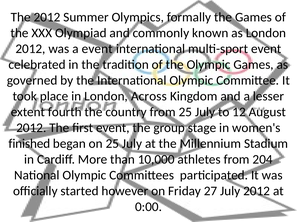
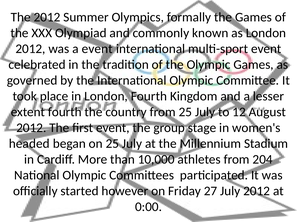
London Across: Across -> Fourth
finished: finished -> headed
